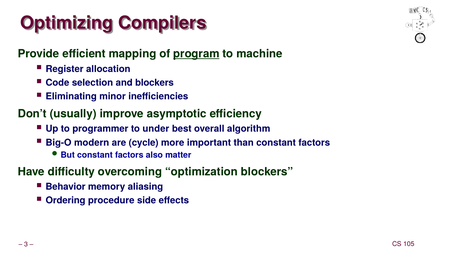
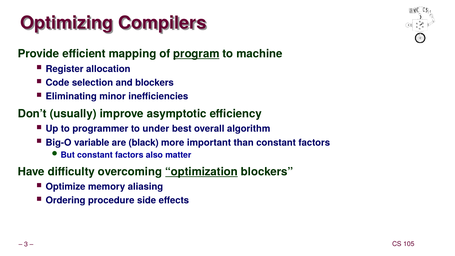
modern: modern -> variable
cycle: cycle -> black
optimization underline: none -> present
Behavior: Behavior -> Optimize
